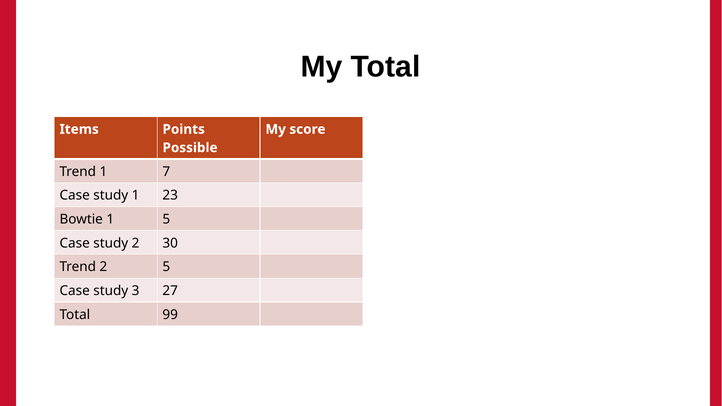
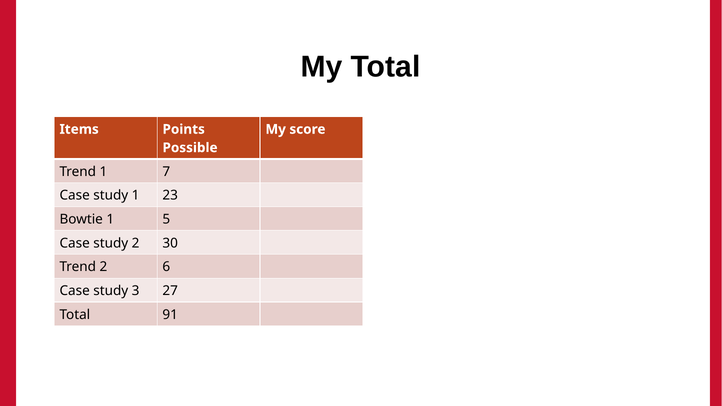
2 5: 5 -> 6
99: 99 -> 91
